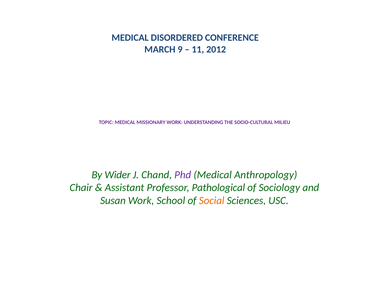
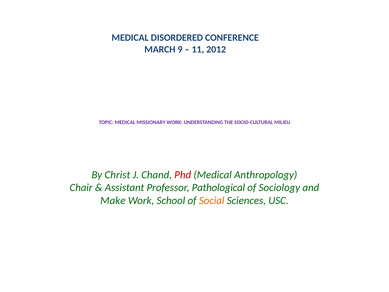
Wider: Wider -> Christ
Phd colour: purple -> red
Susan: Susan -> Make
